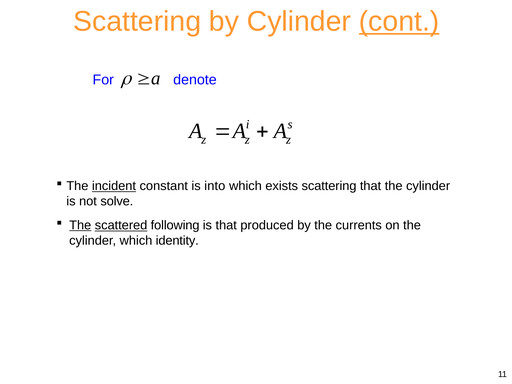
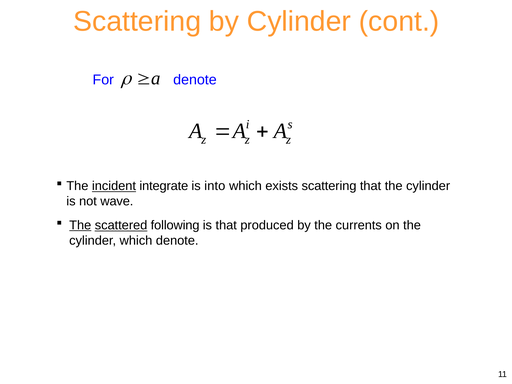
cont underline: present -> none
constant: constant -> integrate
solve: solve -> wave
which identity: identity -> denote
